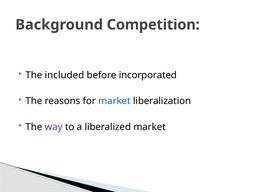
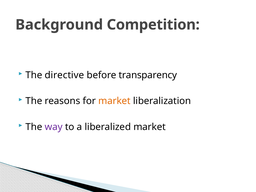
included: included -> directive
incorporated: incorporated -> transparency
market at (114, 101) colour: blue -> orange
